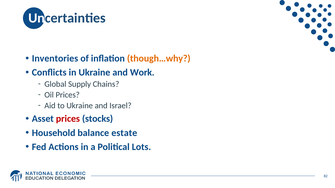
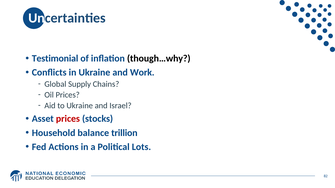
Inventories: Inventories -> Testimonial
though…why colour: orange -> black
estate: estate -> trillion
